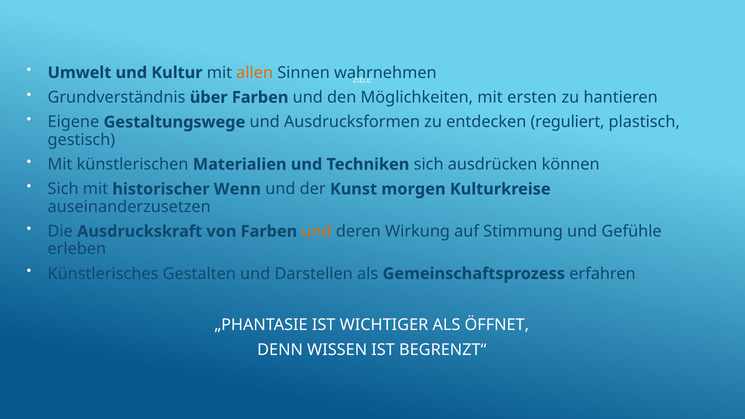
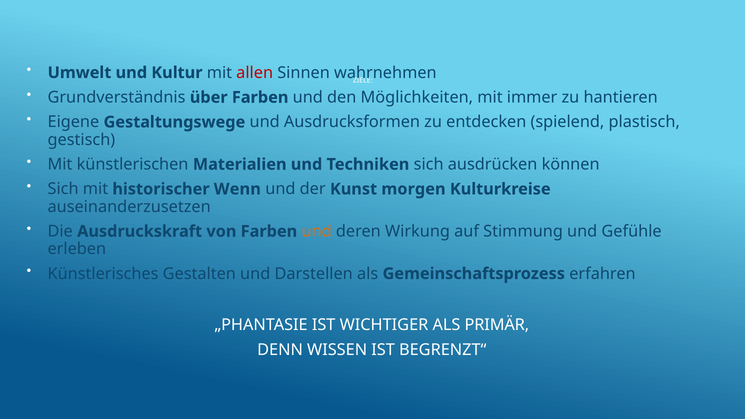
allen colour: orange -> red
ersten: ersten -> immer
reguliert: reguliert -> spielend
ÖFFNET: ÖFFNET -> PRIMÄR
